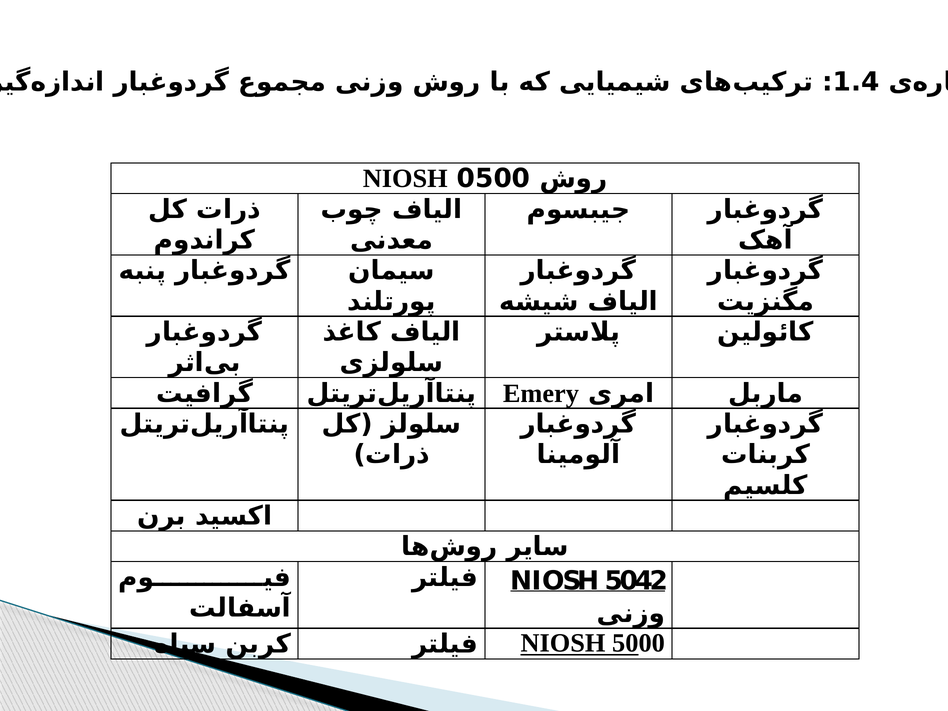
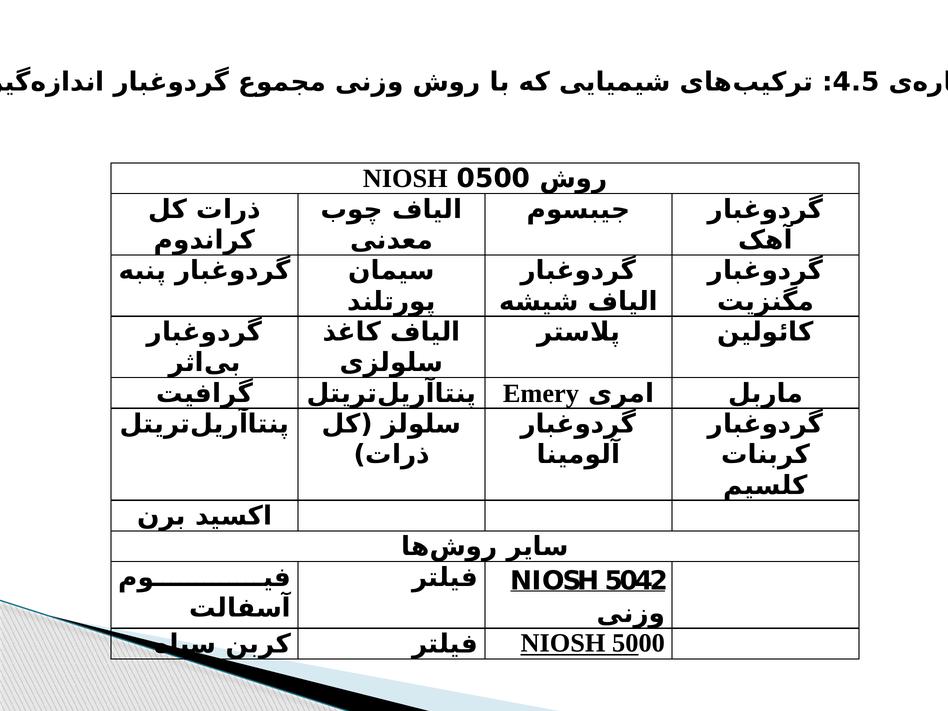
1.4: 1.4 -> 4.5
